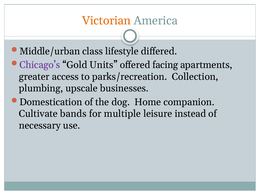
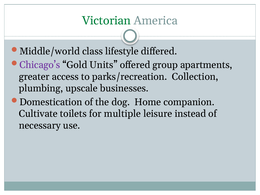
Victorian colour: orange -> green
Middle/urban: Middle/urban -> Middle/world
facing: facing -> group
bands: bands -> toilets
